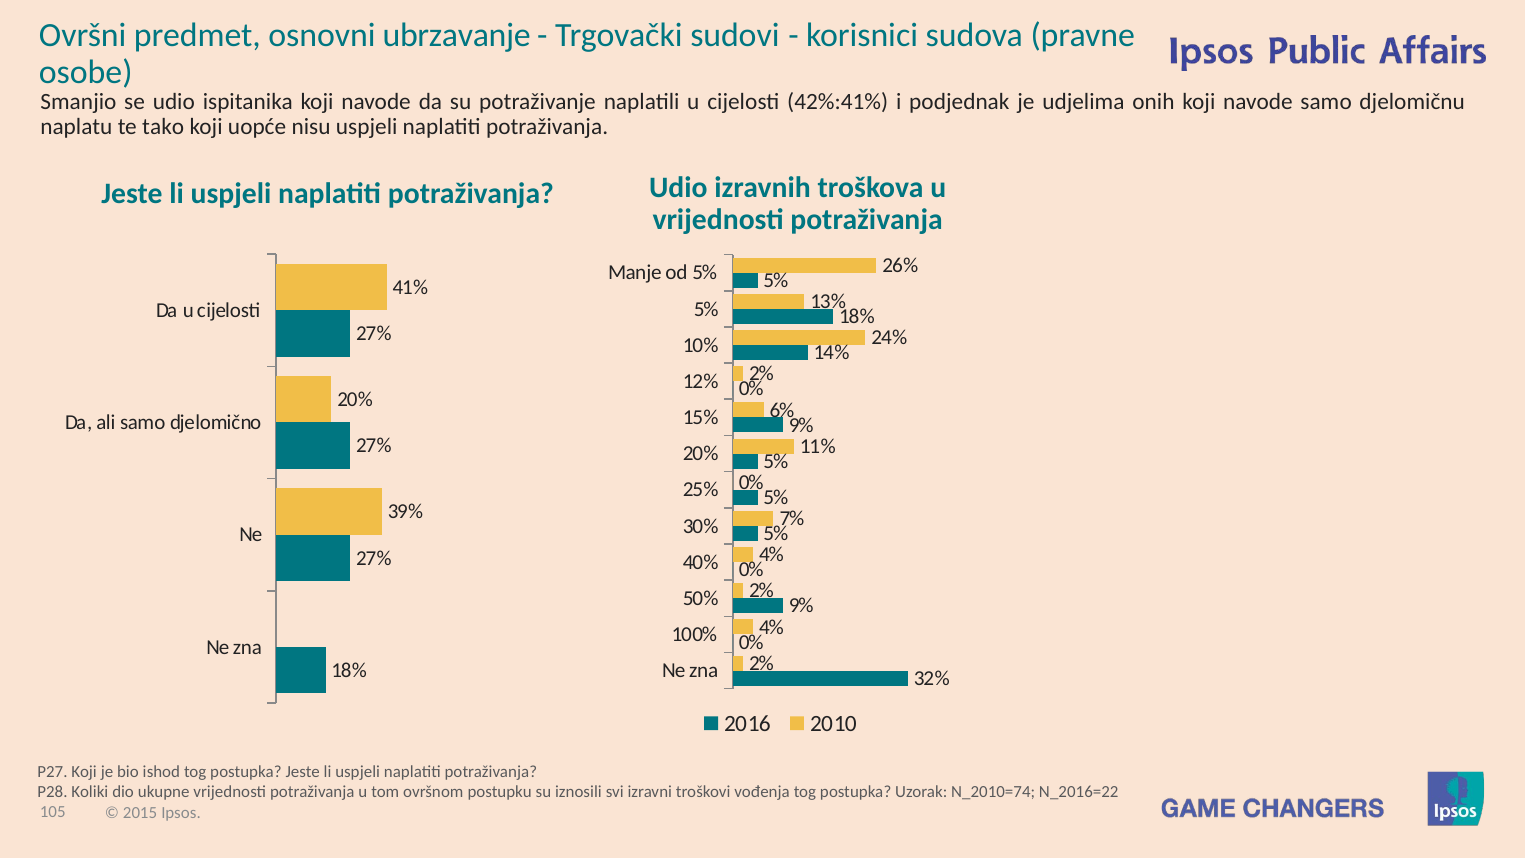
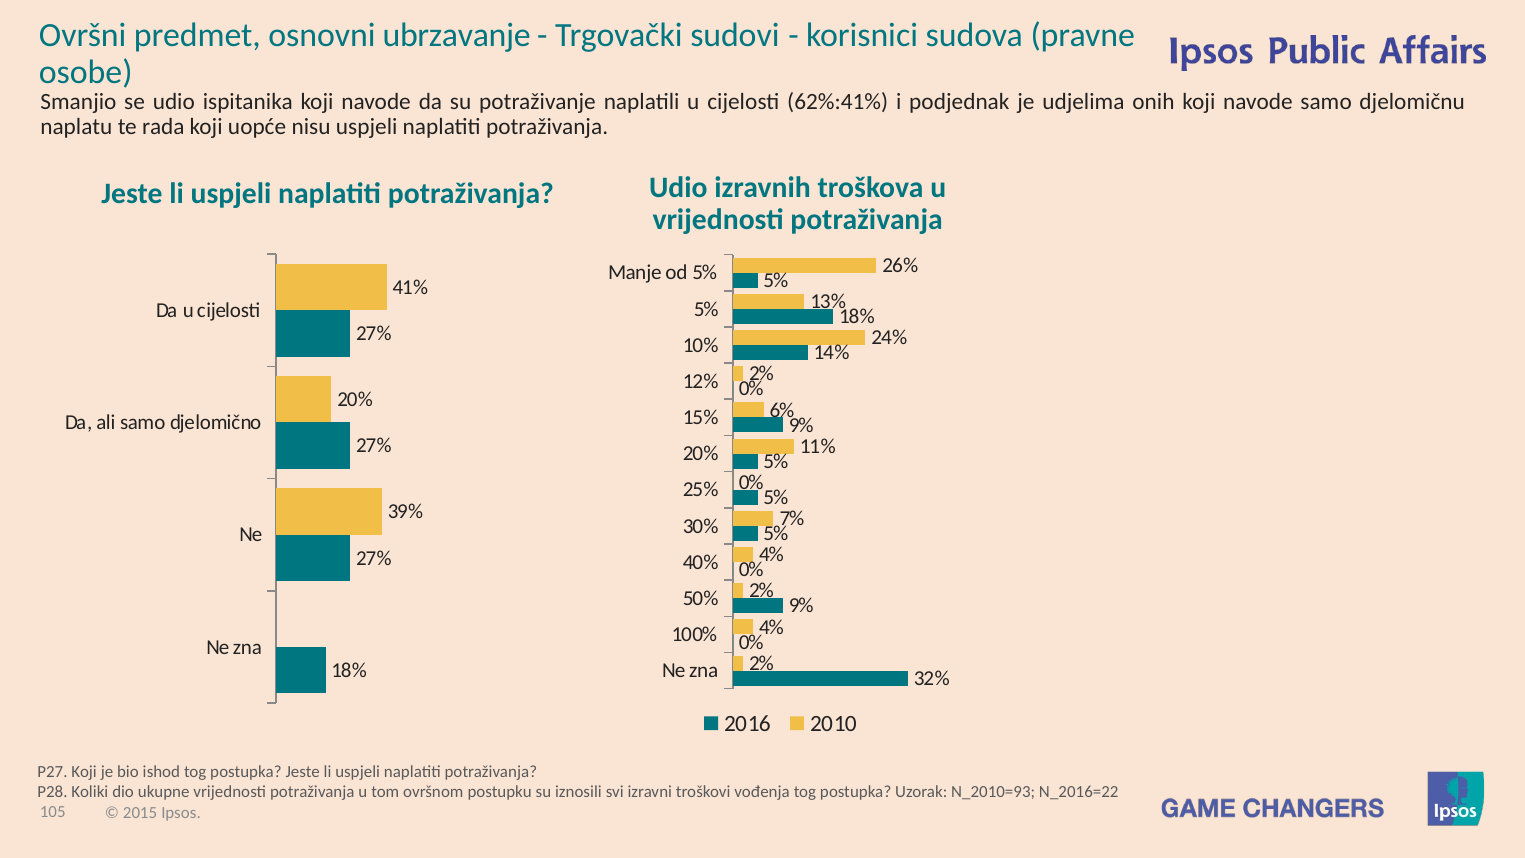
42%:41%: 42%:41% -> 62%:41%
tako: tako -> rada
N_2010=74: N_2010=74 -> N_2010=93
